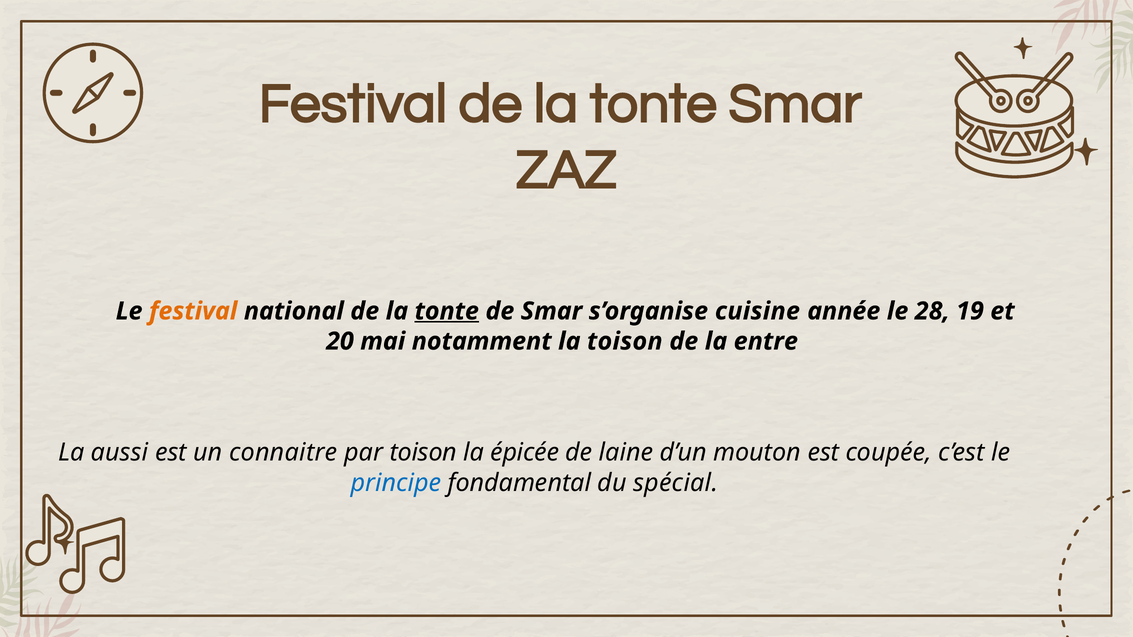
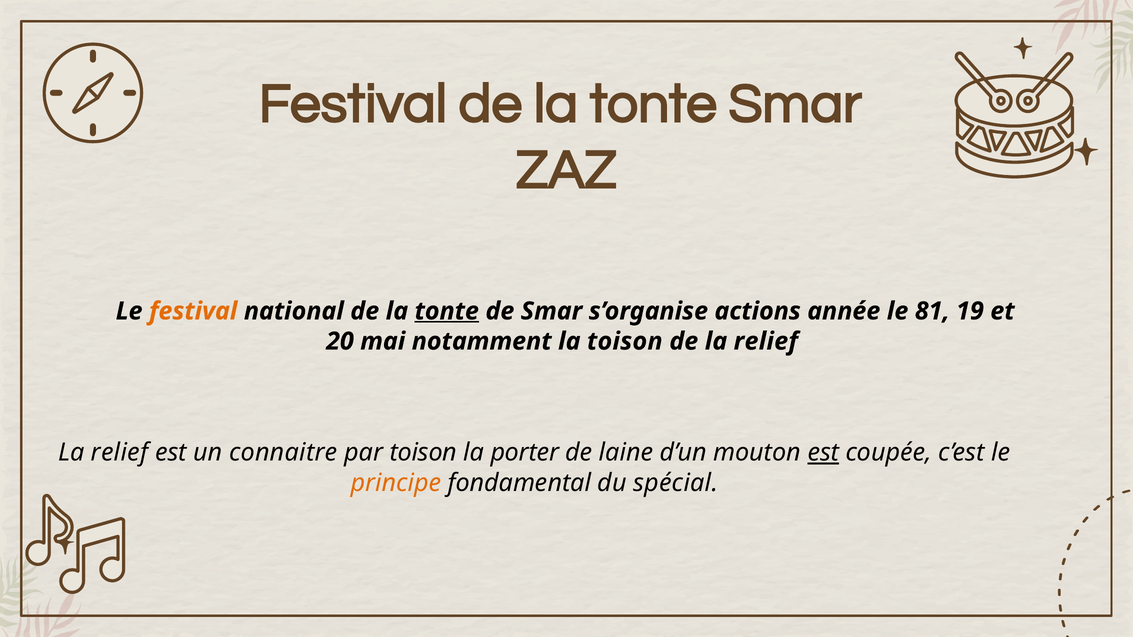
cuisine: cuisine -> actions
28: 28 -> 81
de la entre: entre -> relief
aussi at (120, 453): aussi -> relief
épicée: épicée -> porter
est at (823, 453) underline: none -> present
principe colour: blue -> orange
